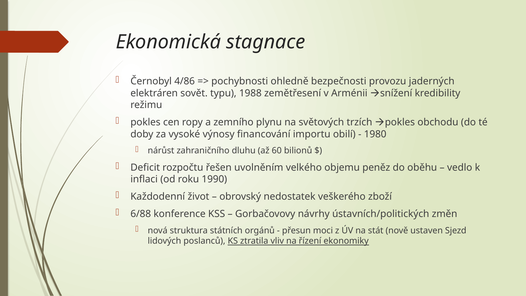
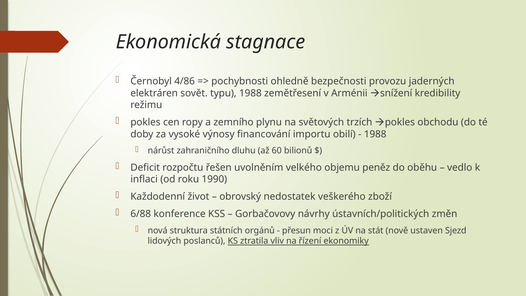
1980 at (375, 134): 1980 -> 1988
